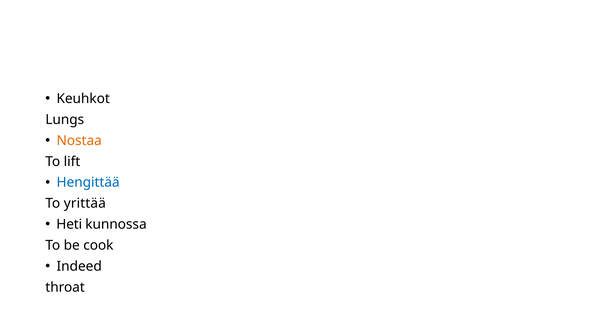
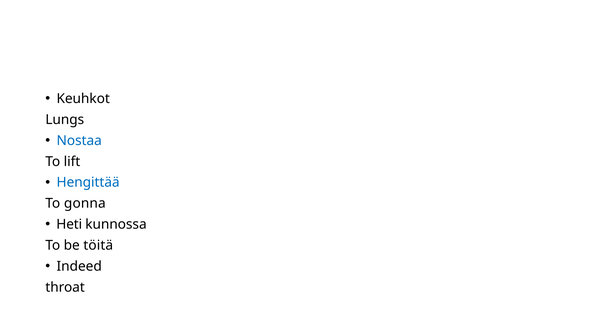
Nostaa colour: orange -> blue
yrittää: yrittää -> gonna
cook: cook -> töitä
